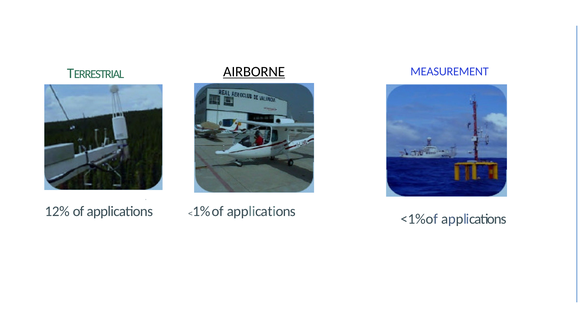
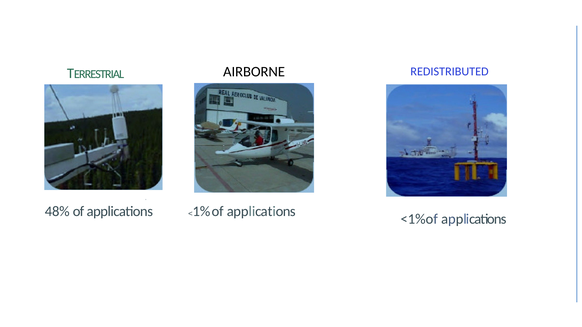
AIRBORNE underline: present -> none
MEASUREMENT: MEASUREMENT -> REDISTRIBUTED
12%: 12% -> 48%
